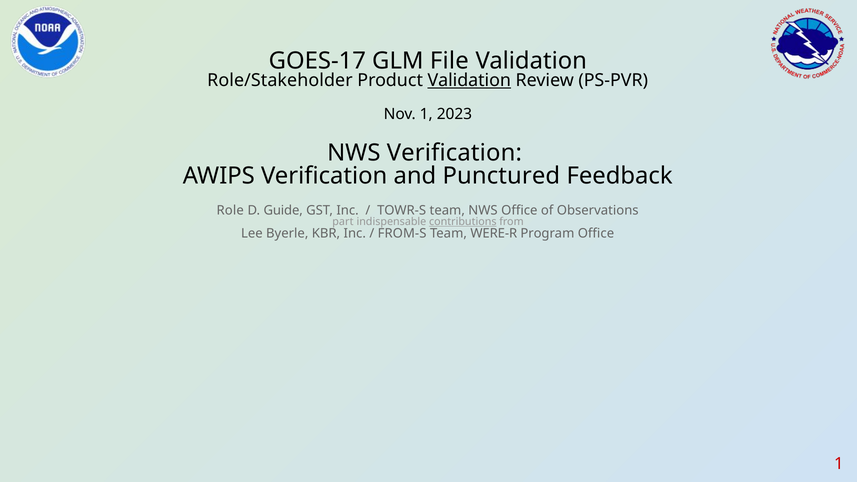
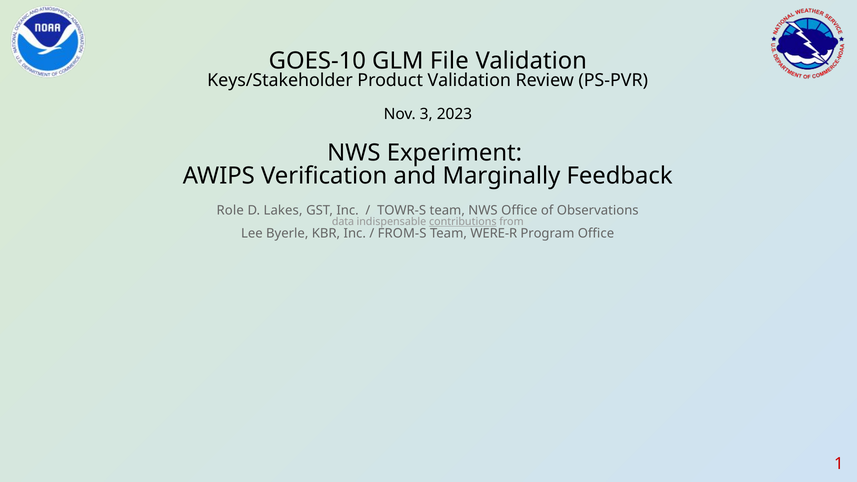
GOES-17: GOES-17 -> GOES-10
Role/Stakeholder: Role/Stakeholder -> Keys/Stakeholder
Validation at (469, 80) underline: present -> none
Nov 1: 1 -> 3
NWS Verification: Verification -> Experiment
Punctured: Punctured -> Marginally
Guide: Guide -> Lakes
part: part -> data
